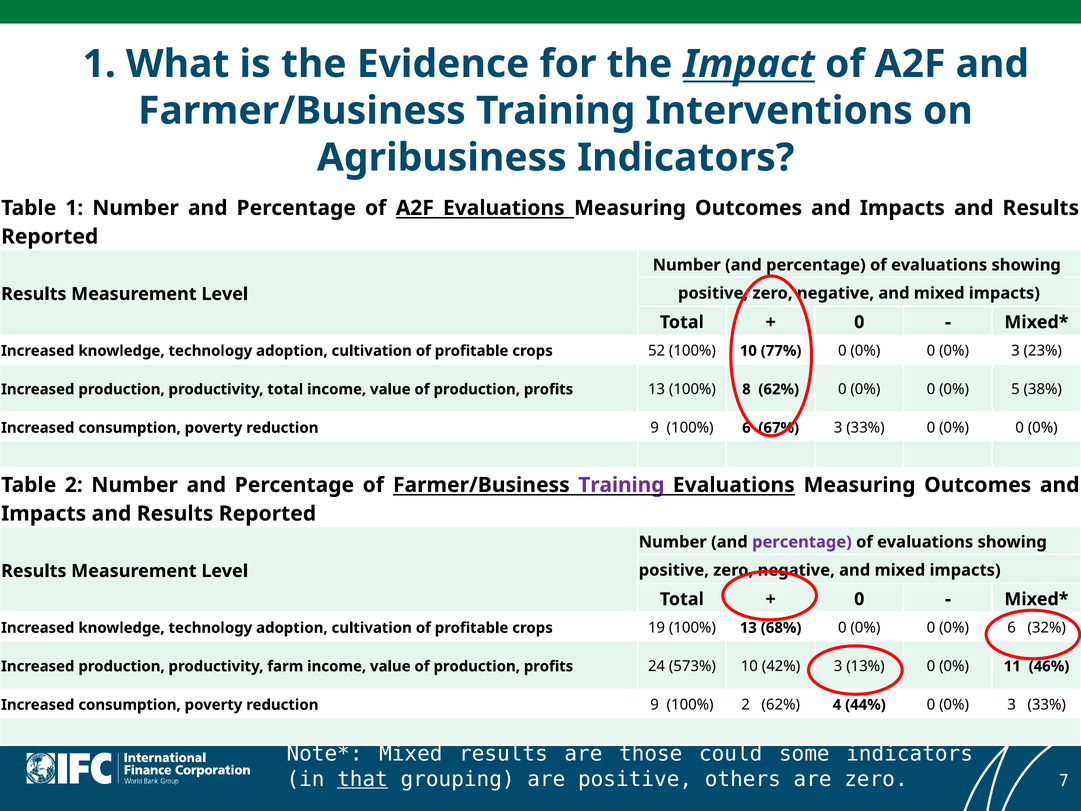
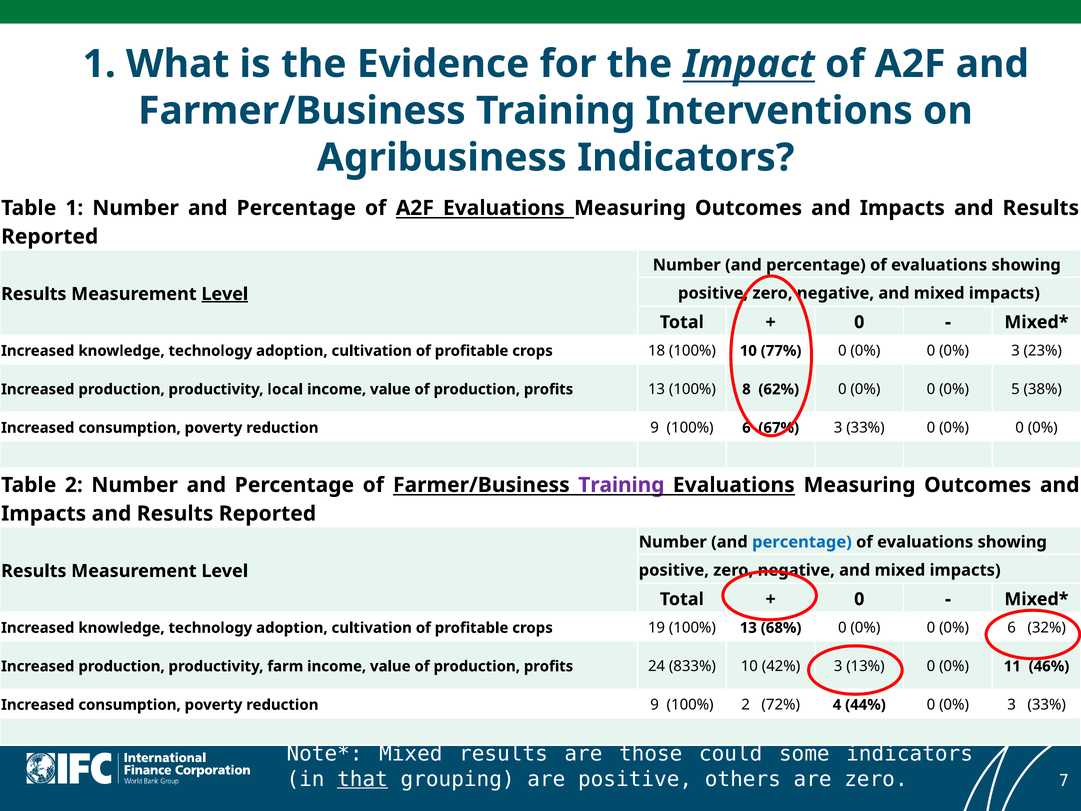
Level at (225, 294) underline: none -> present
52: 52 -> 18
productivity total: total -> local
percentage at (802, 542) colour: purple -> blue
573%: 573% -> 833%
2 62%: 62% -> 72%
